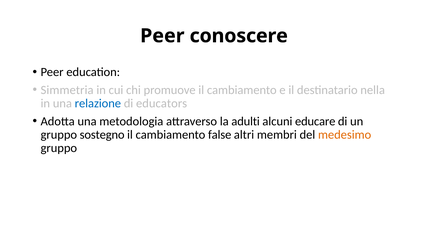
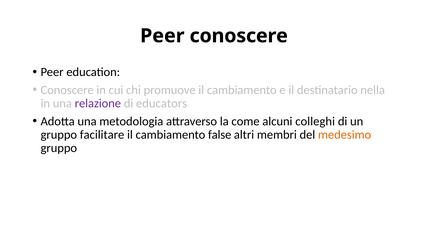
Simmetria at (67, 90): Simmetria -> Conoscere
relazione colour: blue -> purple
adulti: adulti -> come
educare: educare -> colleghi
sostegno: sostegno -> facilitare
